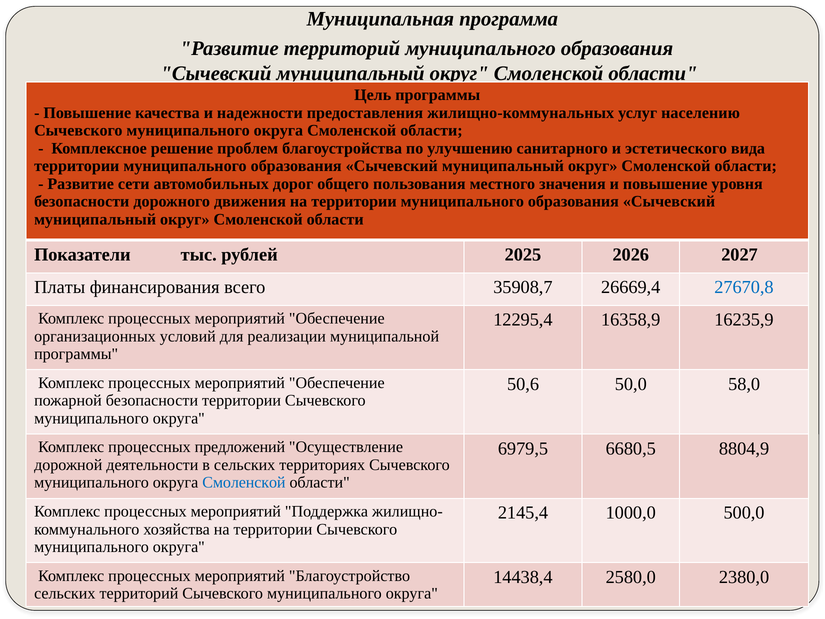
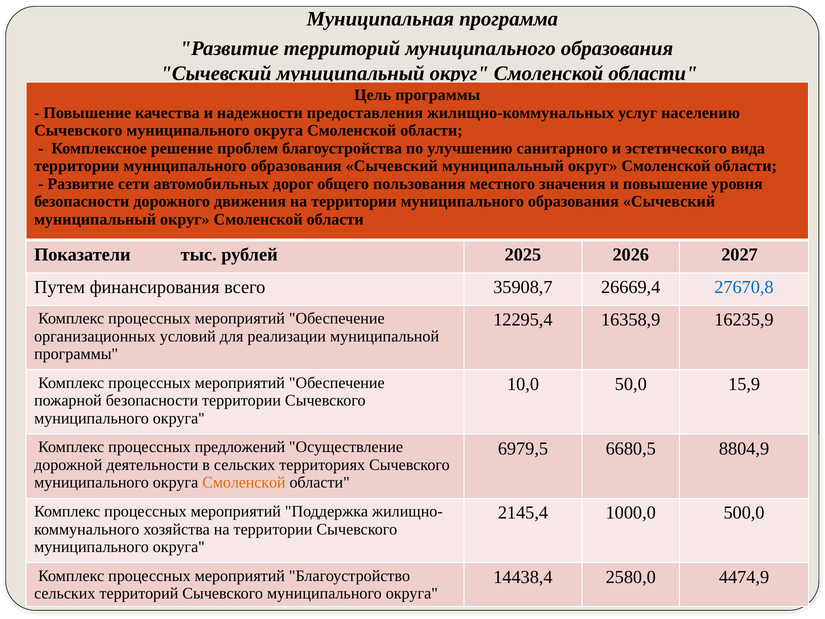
Платы: Платы -> Путем
50,6: 50,6 -> 10,0
58,0: 58,0 -> 15,9
Смоленской at (244, 482) colour: blue -> orange
2380,0: 2380,0 -> 4474,9
